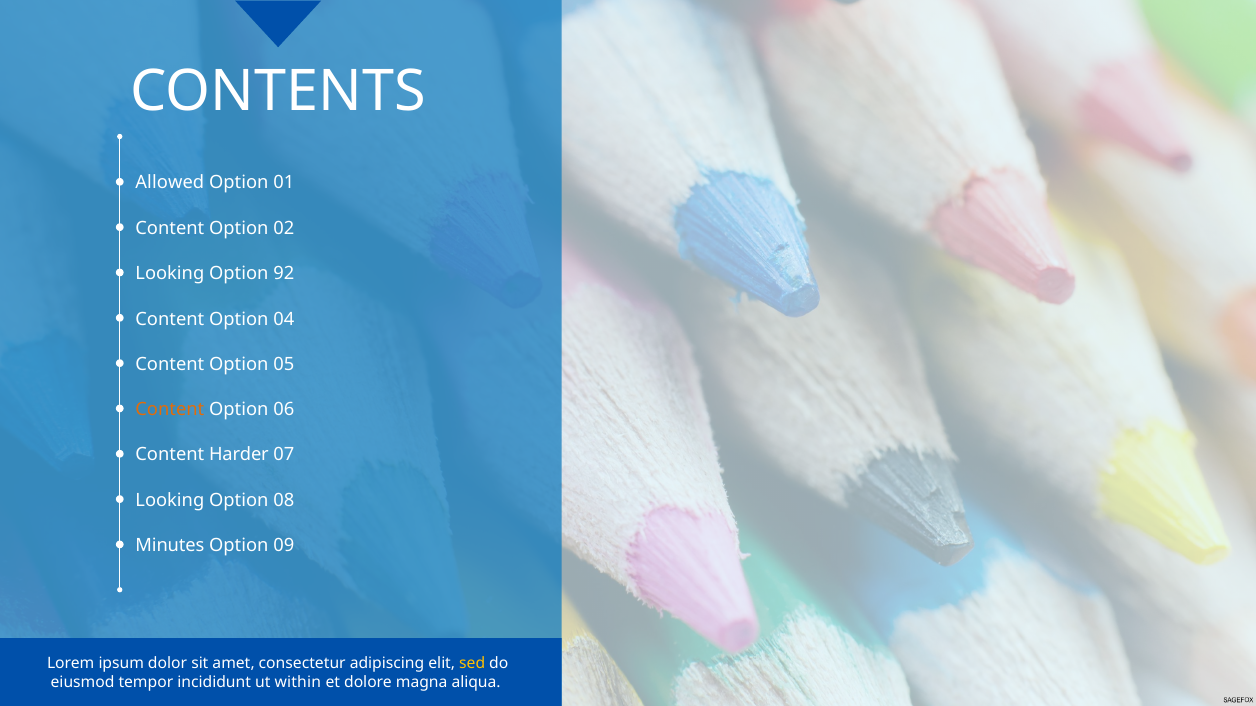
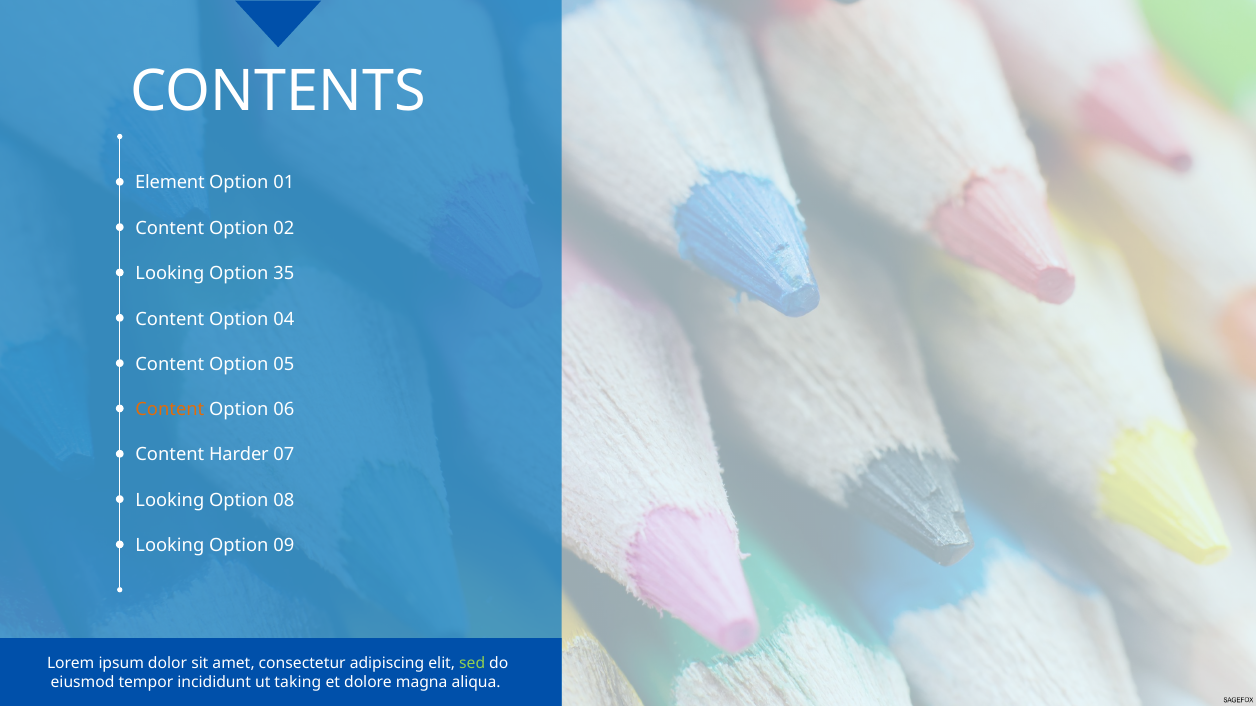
Allowed: Allowed -> Element
92: 92 -> 35
Minutes at (170, 546): Minutes -> Looking
sed colour: yellow -> light green
within: within -> taking
